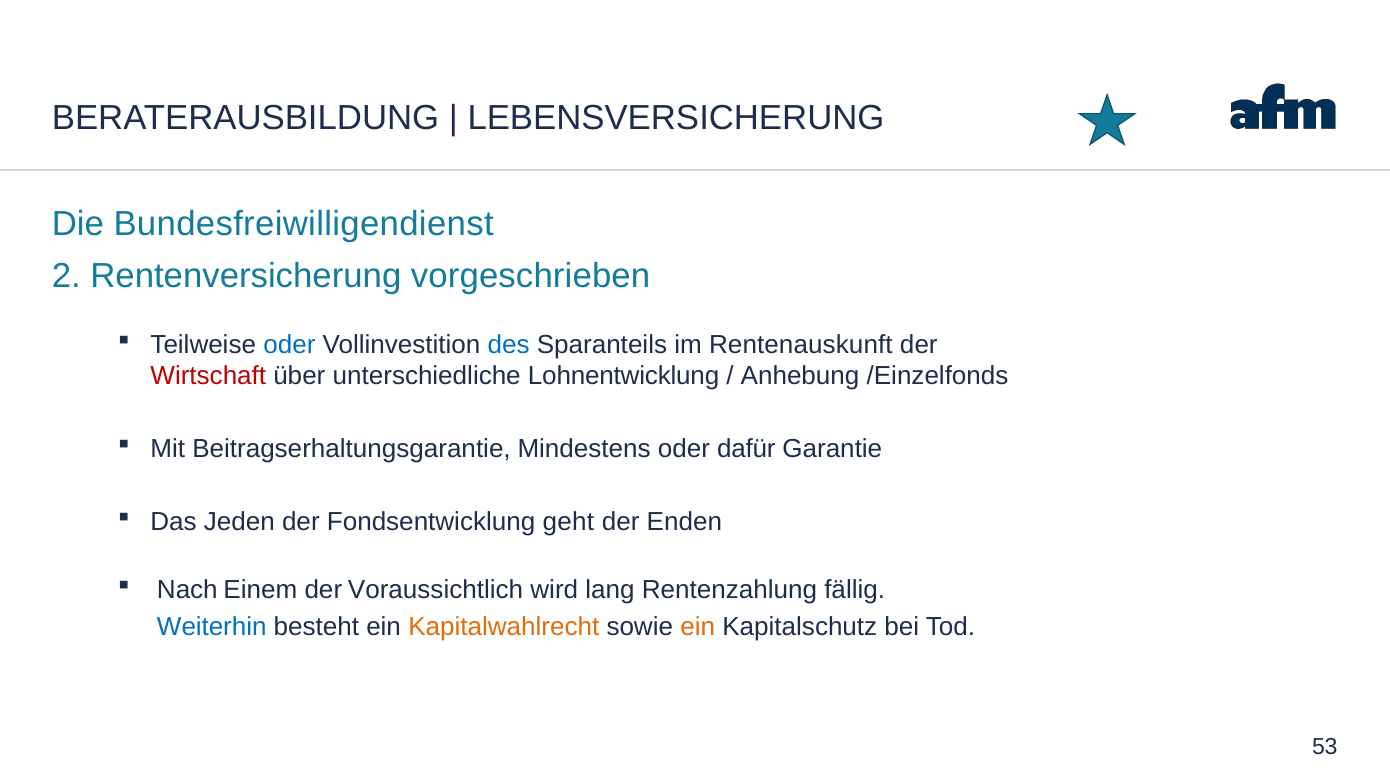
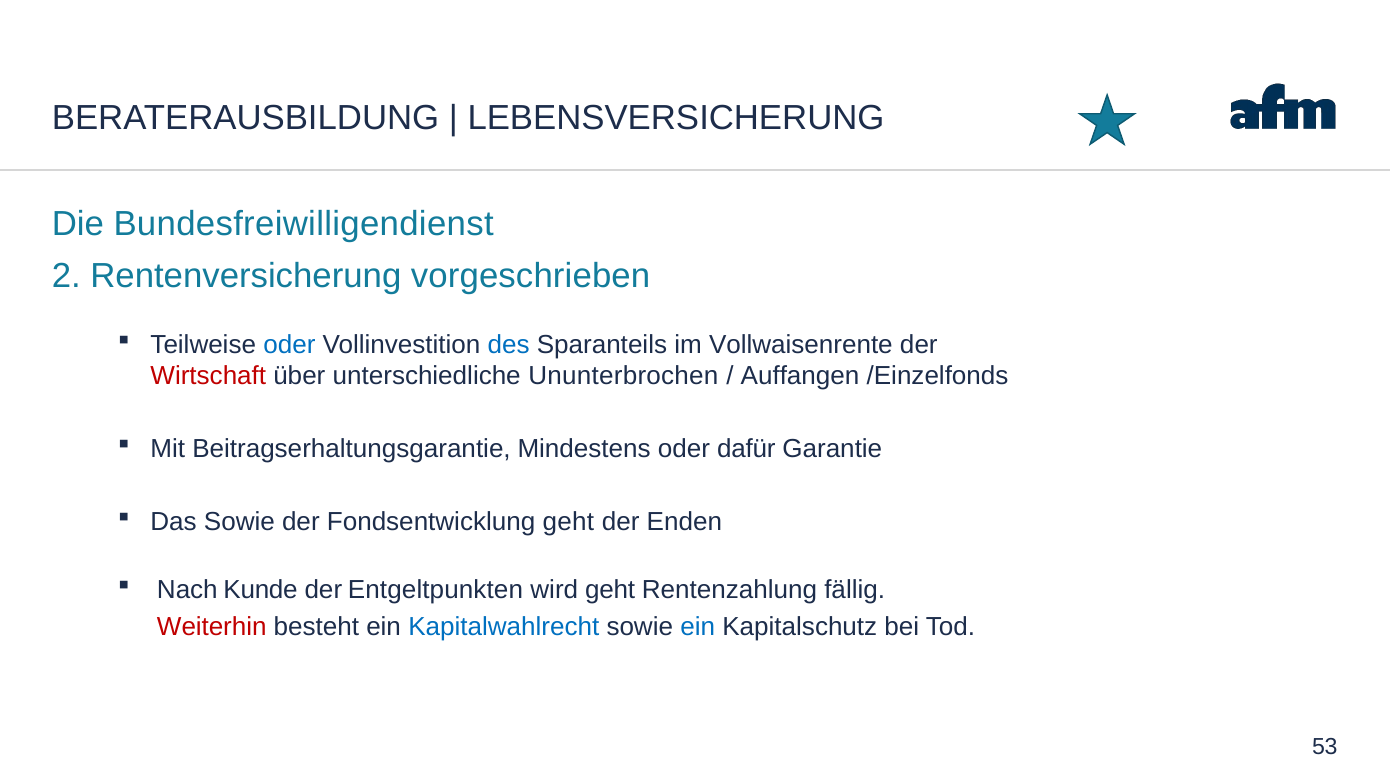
Rentenauskunft: Rentenauskunft -> Vollwaisenrente
Lohnentwicklung: Lohnentwicklung -> Ununterbrochen
Anhebung: Anhebung -> Auffangen
Das Jeden: Jeden -> Sowie
Einem: Einem -> Kunde
Voraussichtlich: Voraussichtlich -> Entgeltpunkten
wird lang: lang -> geht
Weiterhin colour: blue -> red
Kapitalwahlrecht colour: orange -> blue
ein at (698, 626) colour: orange -> blue
